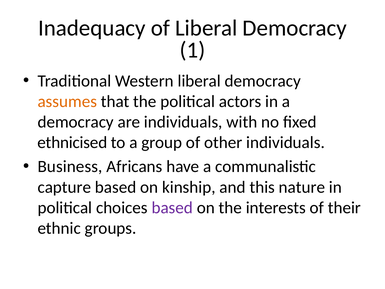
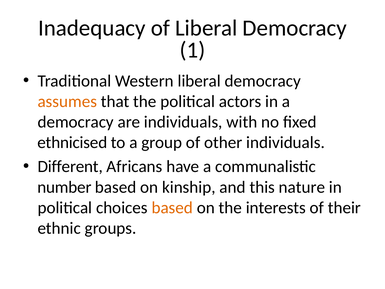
Business: Business -> Different
capture: capture -> number
based at (172, 208) colour: purple -> orange
